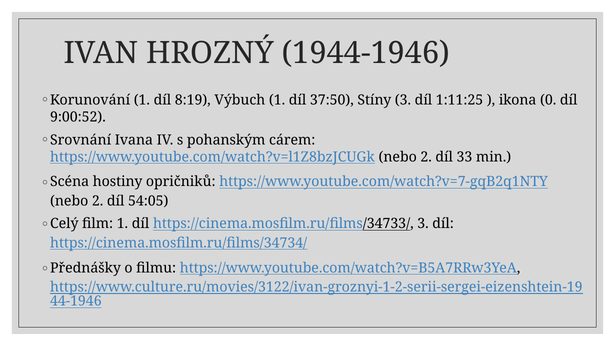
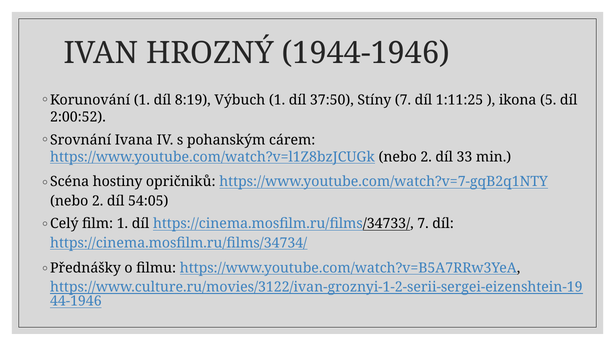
Stíny 3: 3 -> 7
0: 0 -> 5
9:00:52: 9:00:52 -> 2:00:52
https://cinema.mosfilm.ru/films/34733/ 3: 3 -> 7
